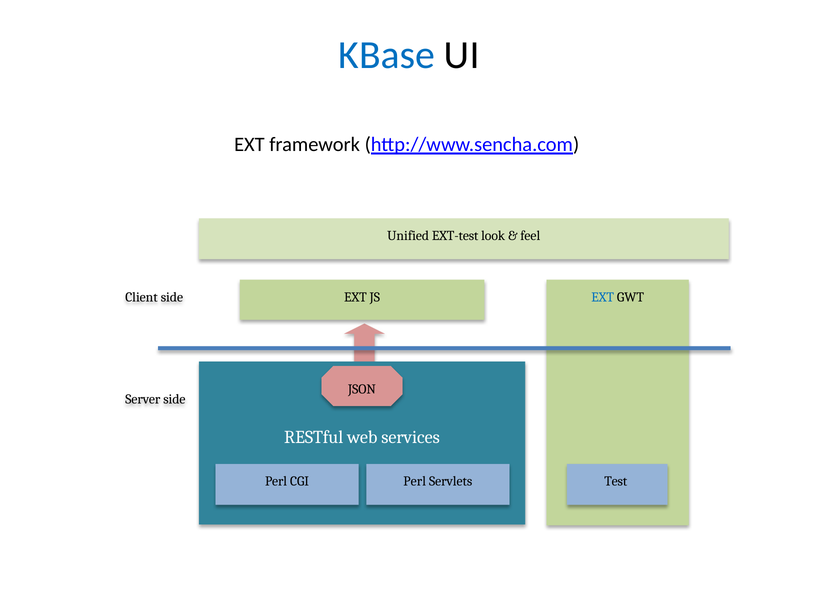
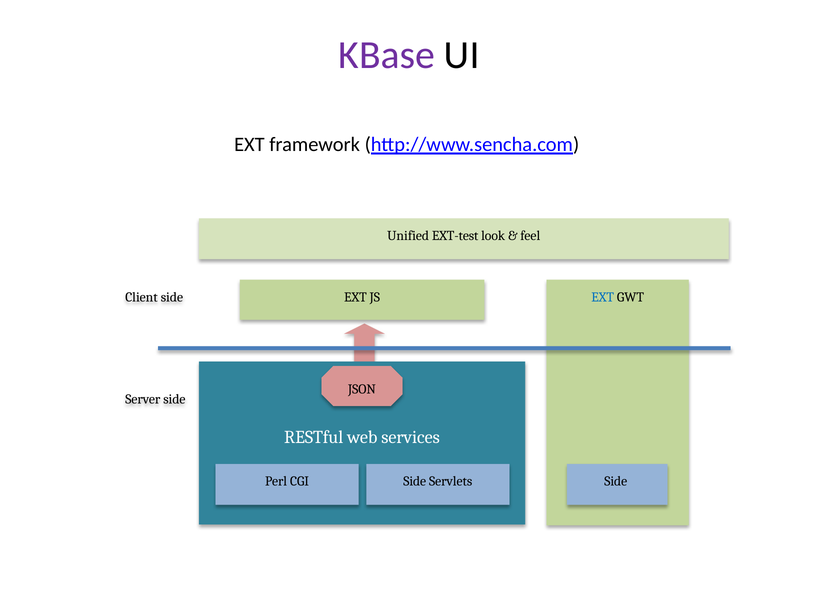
KBase colour: blue -> purple
CGI Perl: Perl -> Side
Servlets Test: Test -> Side
